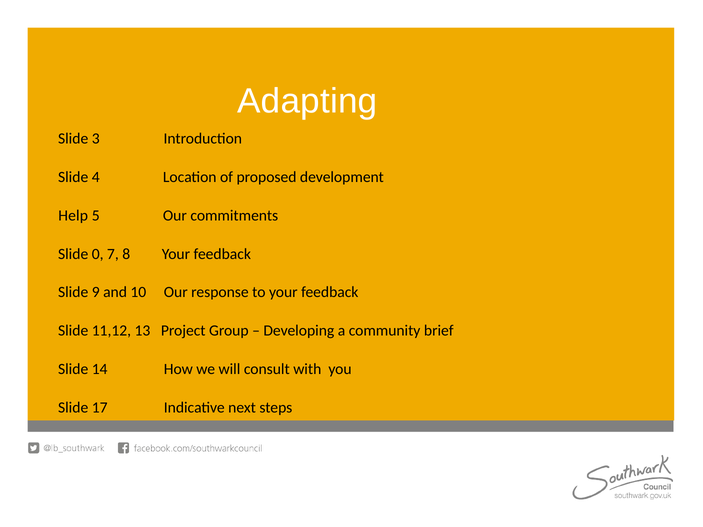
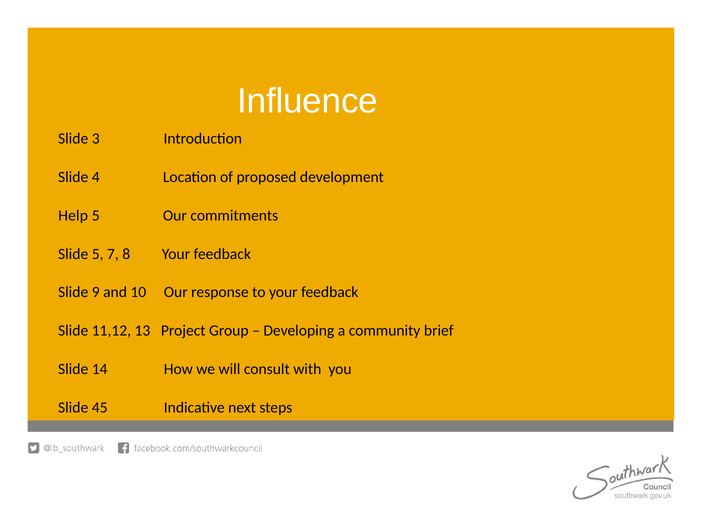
Adapting: Adapting -> Influence
Slide 0: 0 -> 5
17: 17 -> 45
